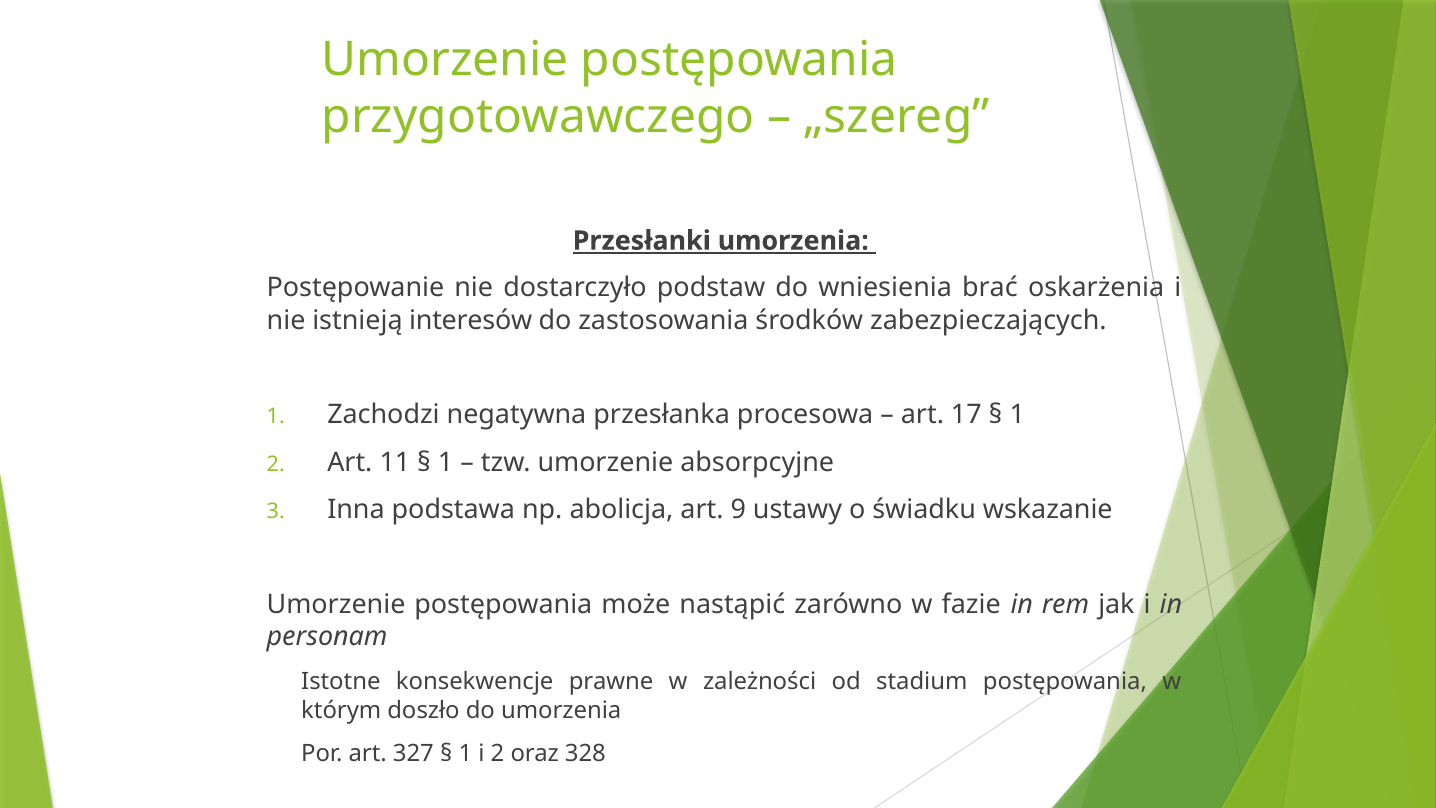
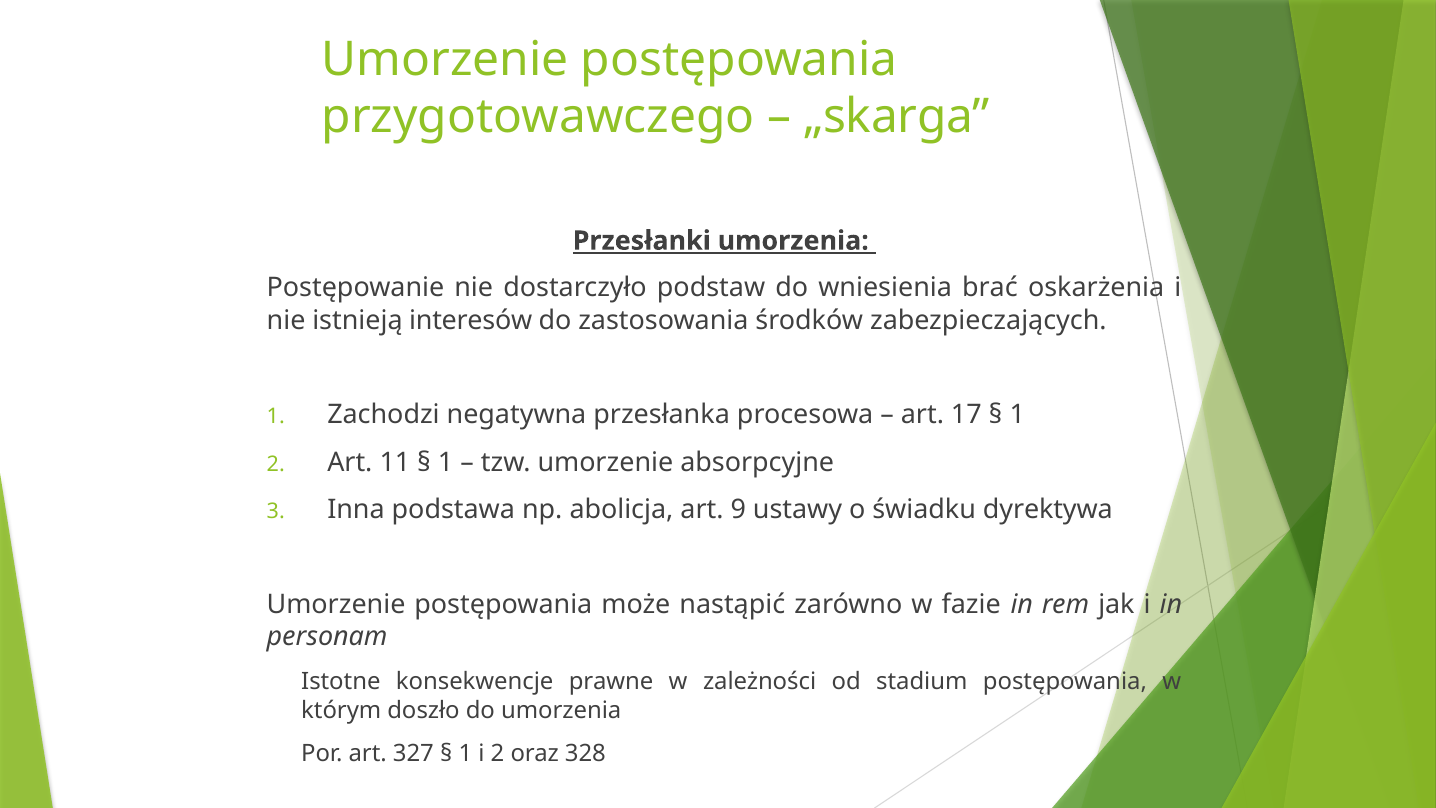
„szereg: „szereg -> „skarga
wskazanie: wskazanie -> dyrektywa
